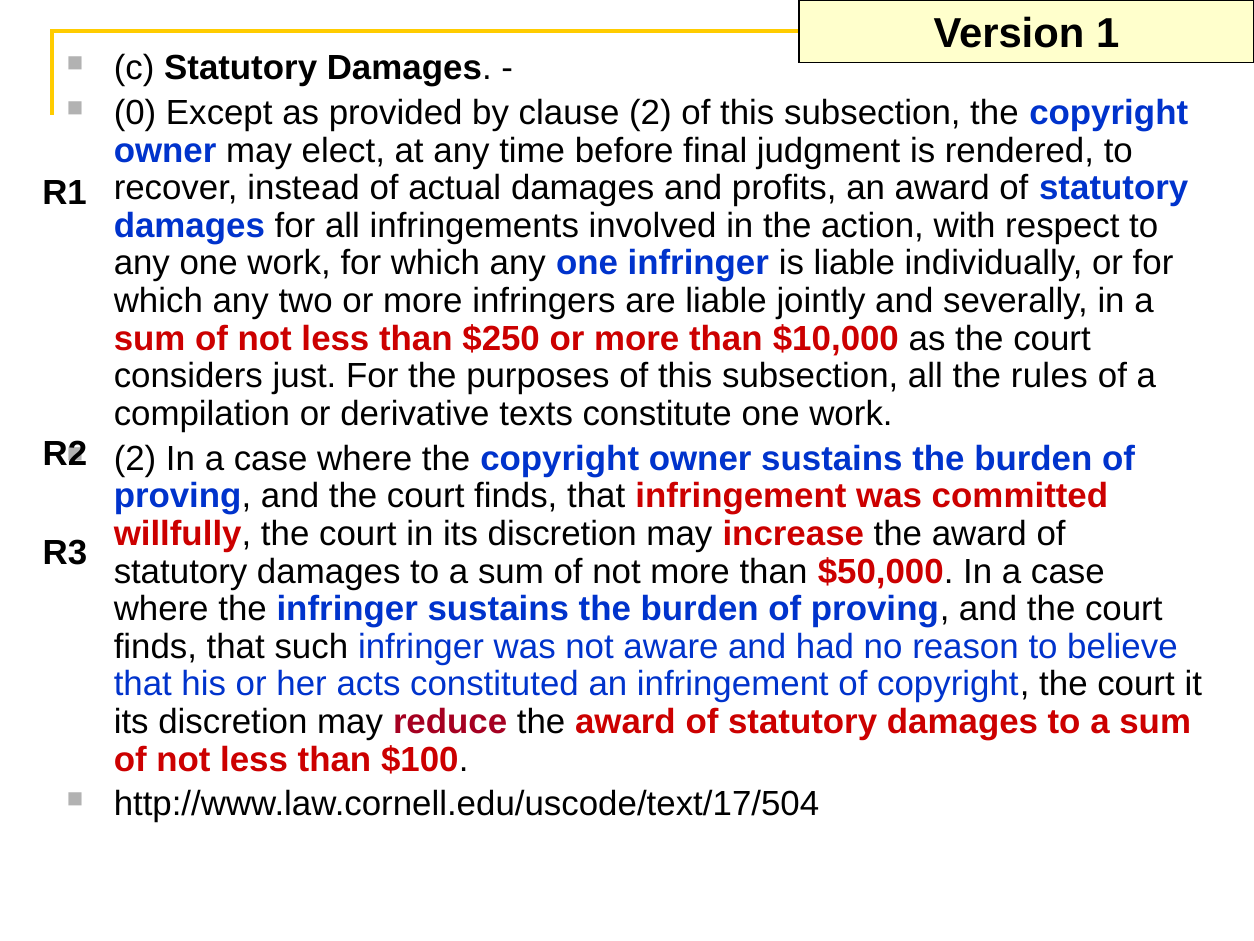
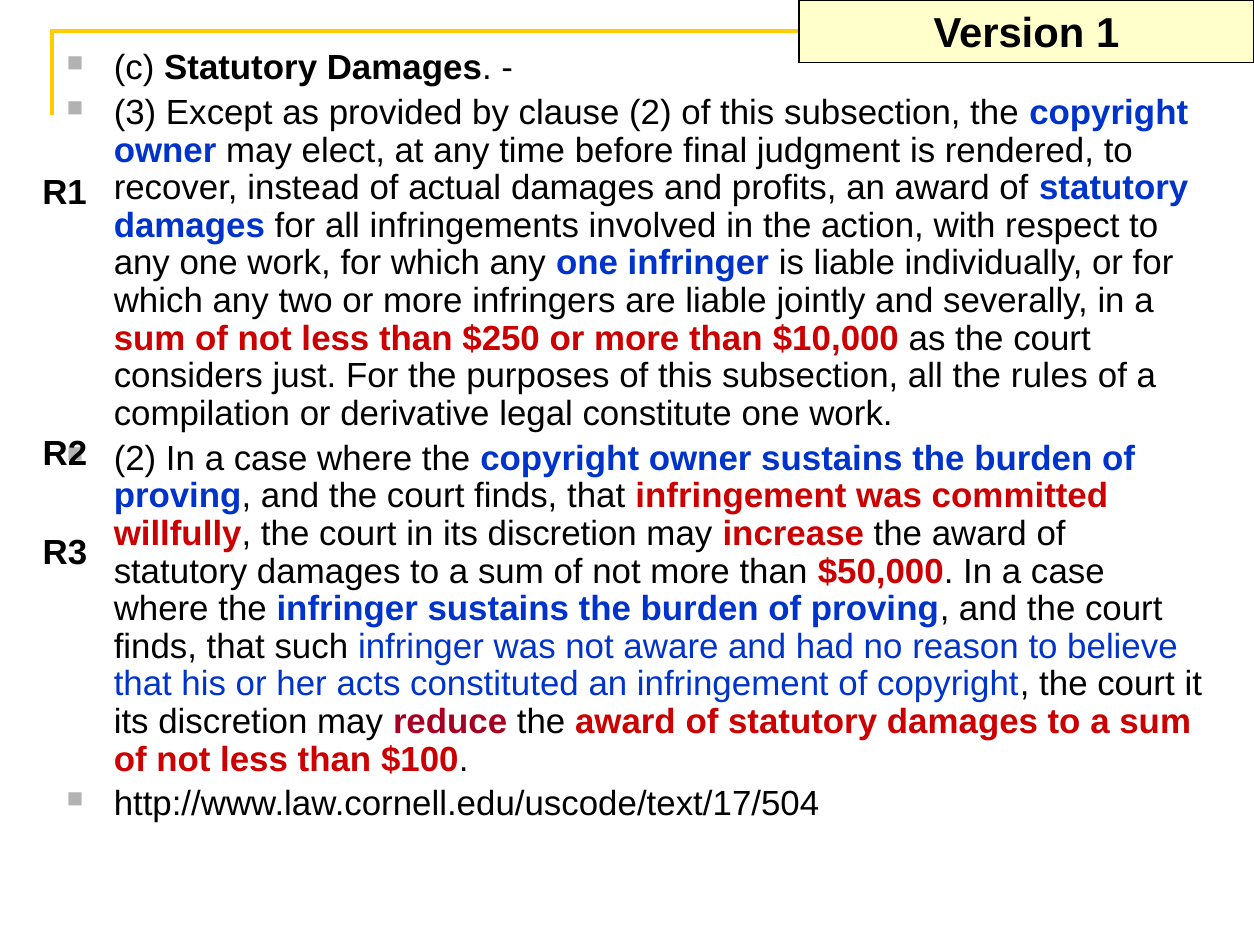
0: 0 -> 3
texts: texts -> legal
